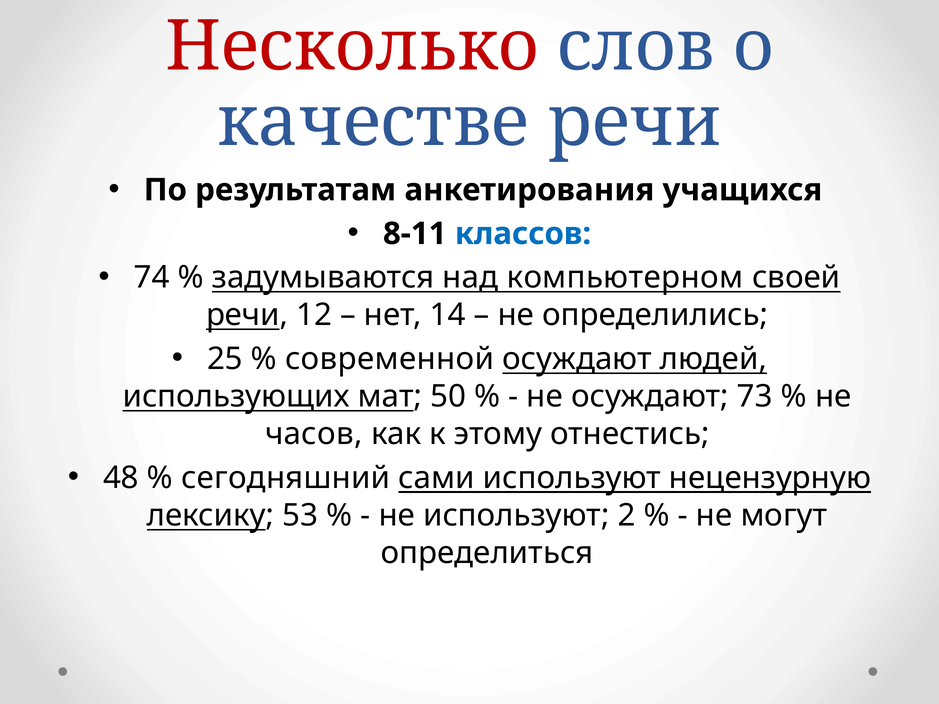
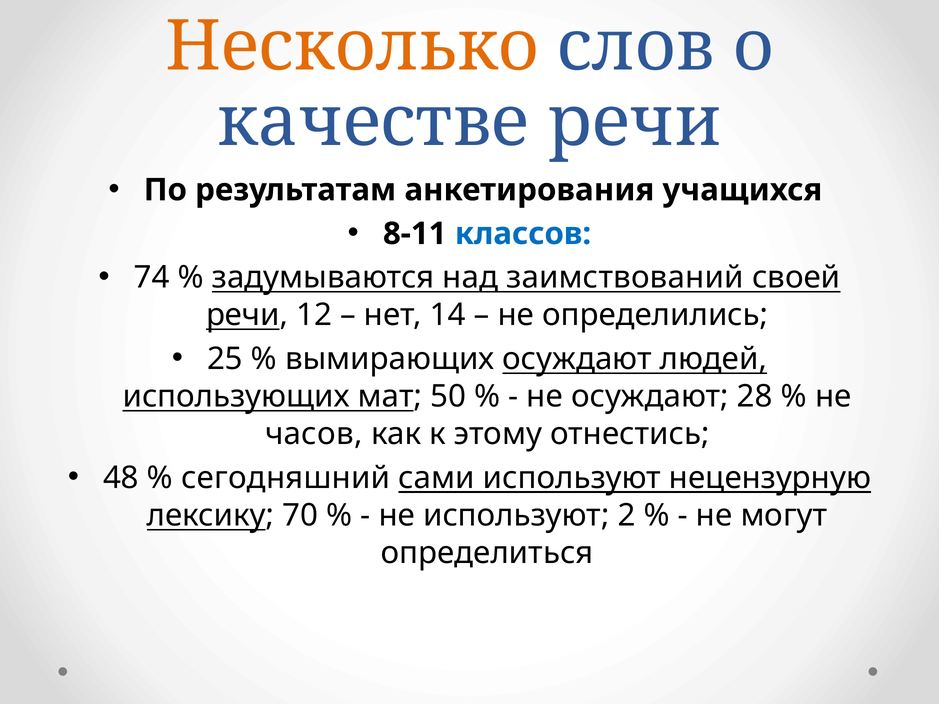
Несколько colour: red -> orange
компьютерном: компьютерном -> заимствований
современной: современной -> вымирающих
73: 73 -> 28
53: 53 -> 70
